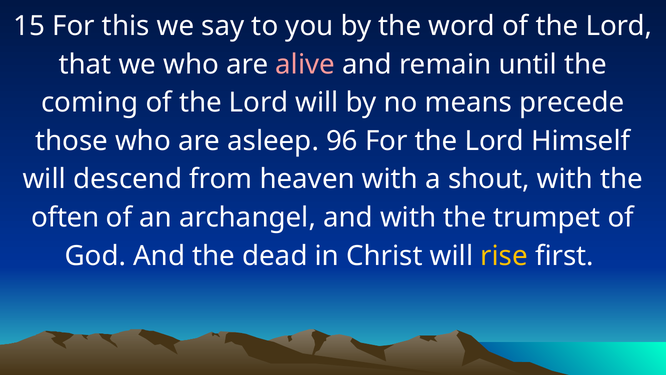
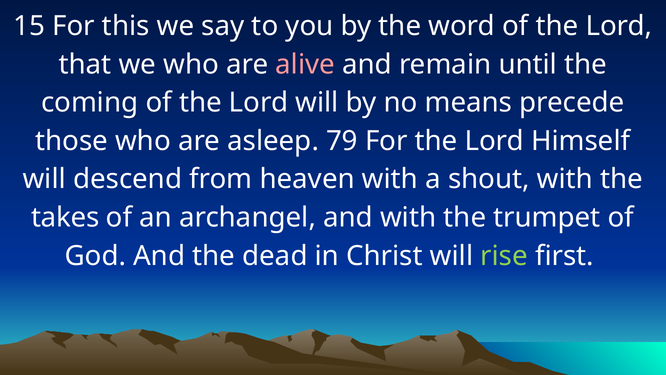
96: 96 -> 79
often: often -> takes
rise colour: yellow -> light green
